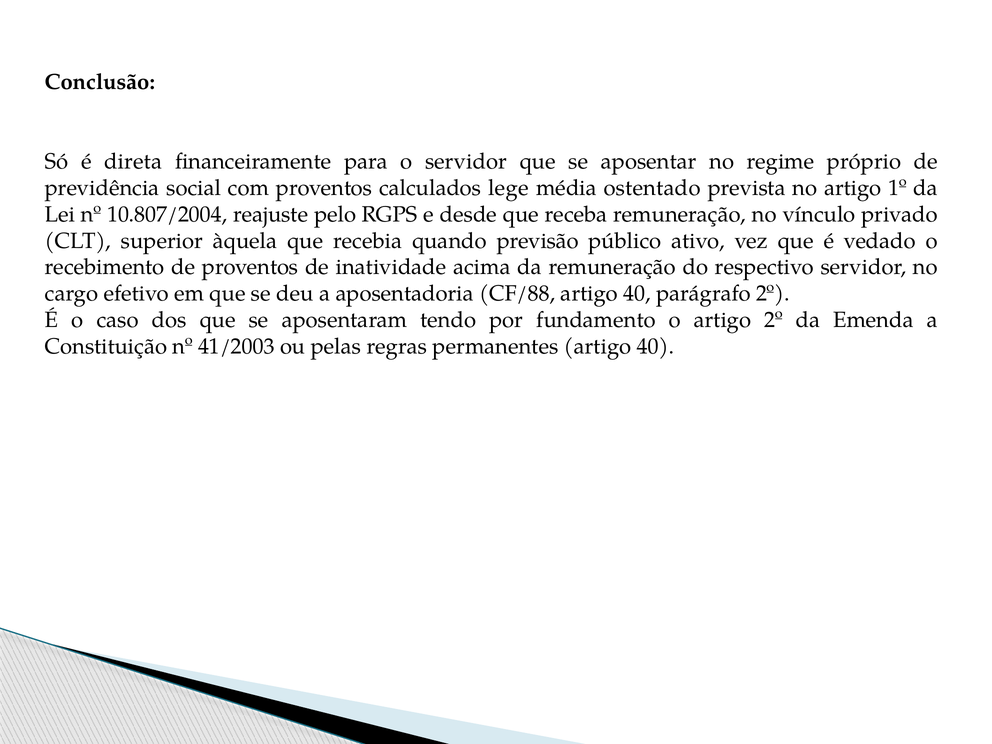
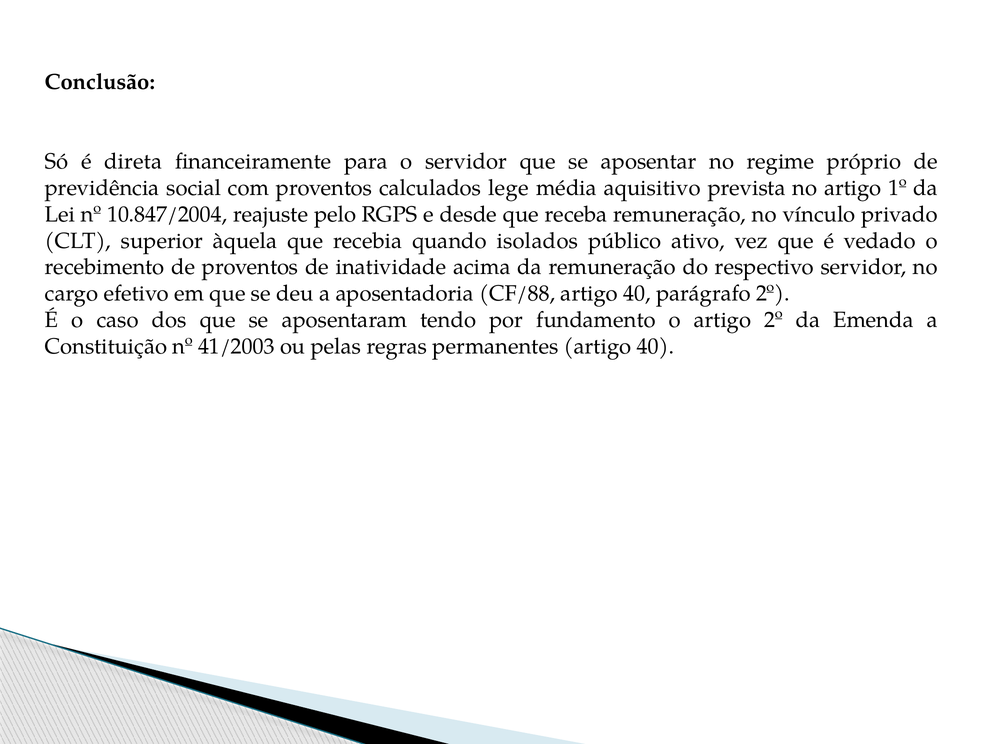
ostentado: ostentado -> aquisitivo
10.807/2004: 10.807/2004 -> 10.847/2004
previsão: previsão -> isolados
